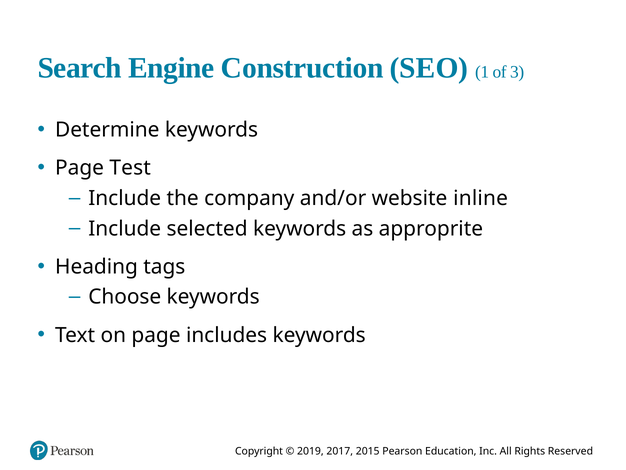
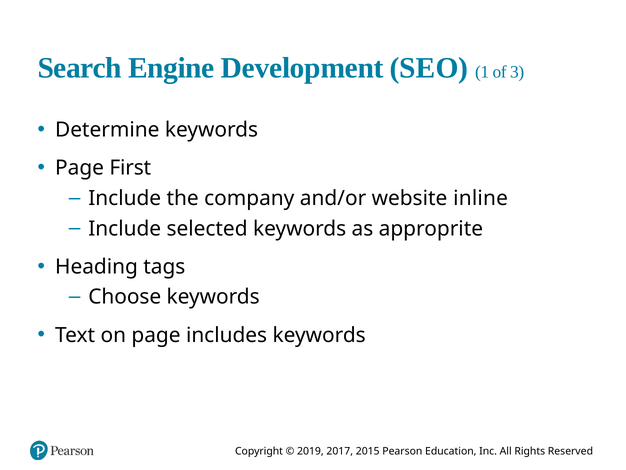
Construction: Construction -> Development
Test: Test -> First
